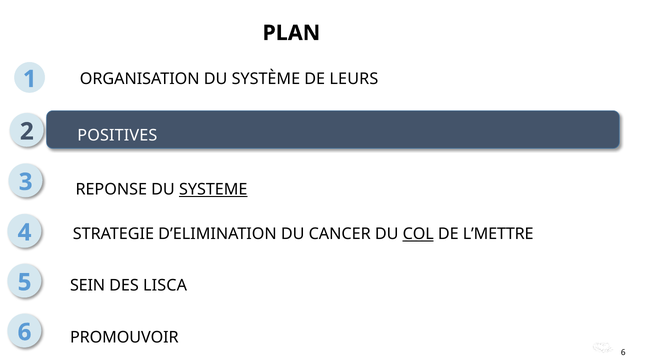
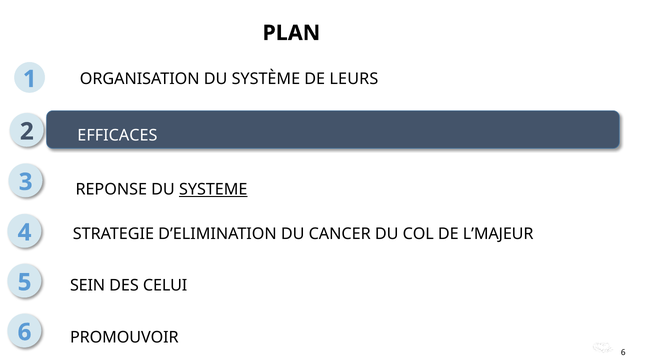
POSITIVES: POSITIVES -> EFFICACES
COL underline: present -> none
L’METTRE: L’METTRE -> L’MAJEUR
LISCA: LISCA -> CELUI
